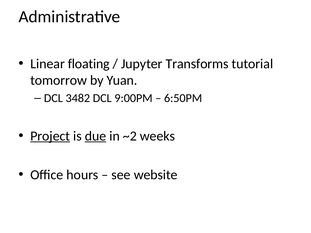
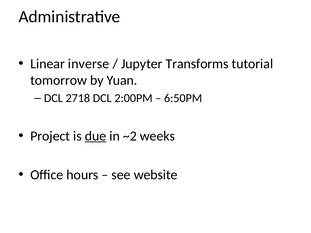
floating: floating -> inverse
3482: 3482 -> 2718
9:00PM: 9:00PM -> 2:00PM
Project underline: present -> none
